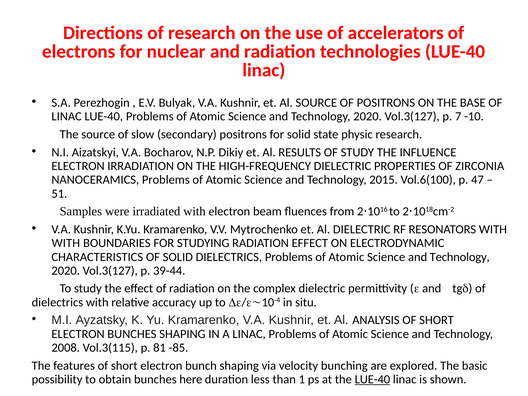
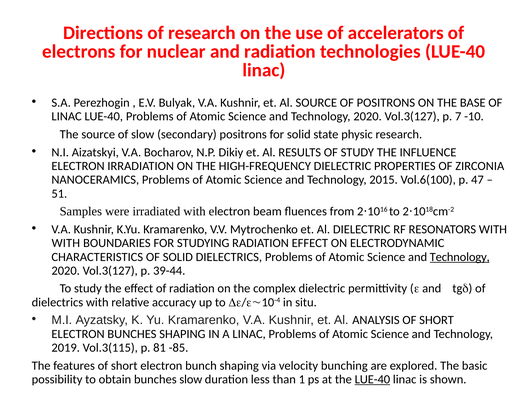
Technology at (460, 257) underline: none -> present
2008: 2008 -> 2019
bunches here: here -> slow
